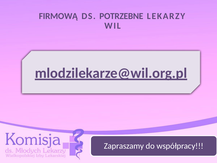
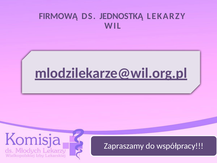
POTRZEBNE: POTRZEBNE -> JEDNOSTKĄ
